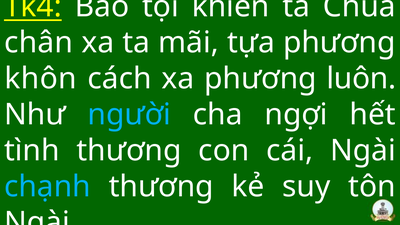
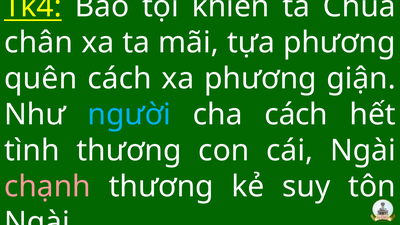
khôn: khôn -> quên
luôn: luôn -> giận
cha ngợi: ngợi -> cách
chạnh colour: light blue -> pink
